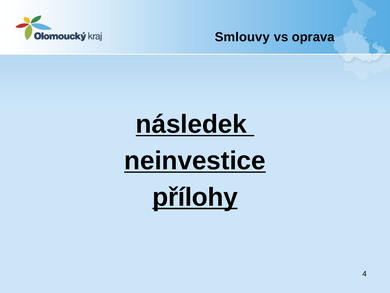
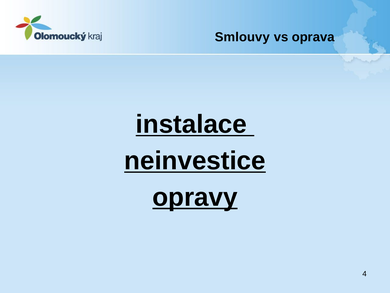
následek: následek -> instalace
přílohy: přílohy -> opravy
